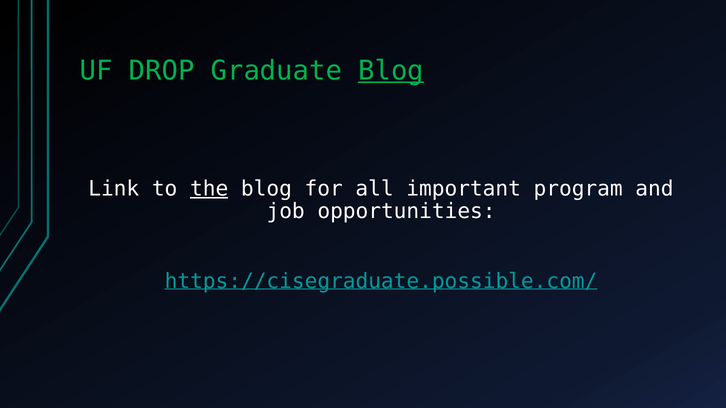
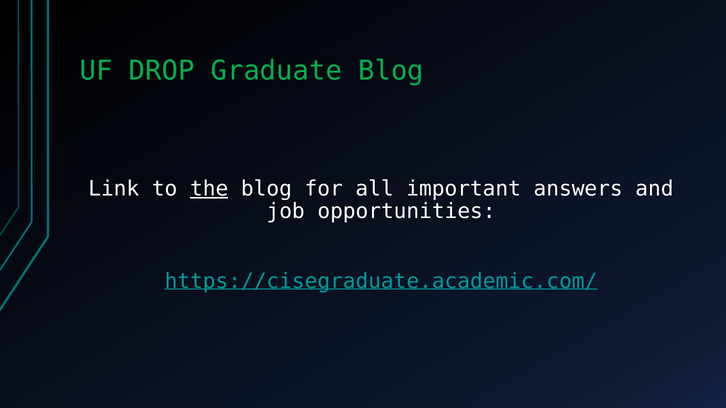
Blog at (391, 71) underline: present -> none
program: program -> answers
https://cisegraduate.possible.com/: https://cisegraduate.possible.com/ -> https://cisegraduate.academic.com/
